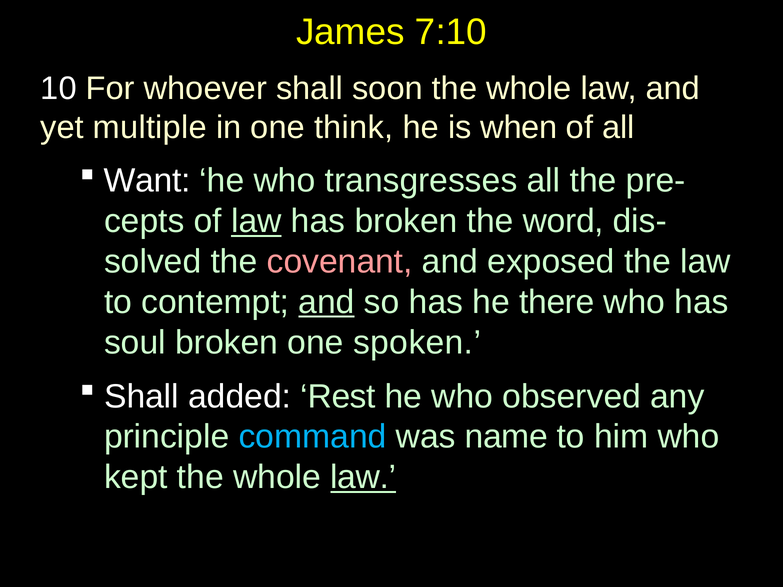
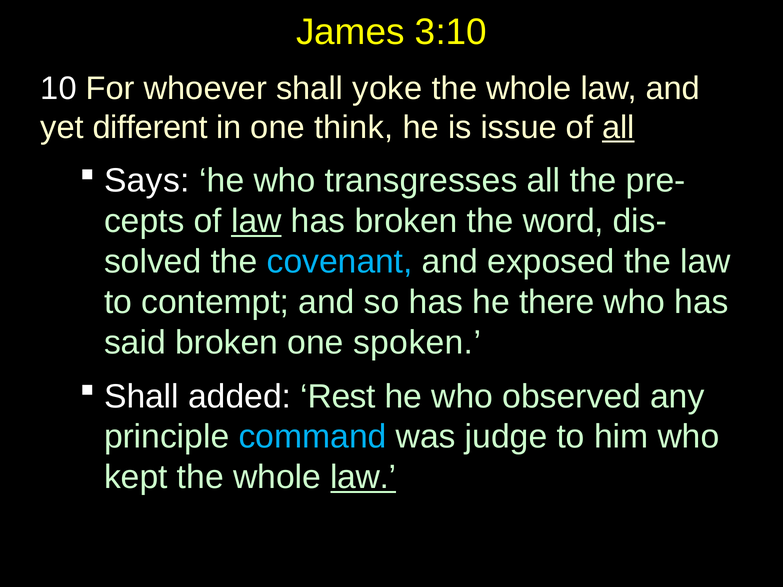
7:10: 7:10 -> 3:10
soon: soon -> yoke
multiple: multiple -> different
when: when -> issue
all at (618, 128) underline: none -> present
Want: Want -> Says
covenant colour: pink -> light blue
and at (327, 302) underline: present -> none
soul: soul -> said
name: name -> judge
